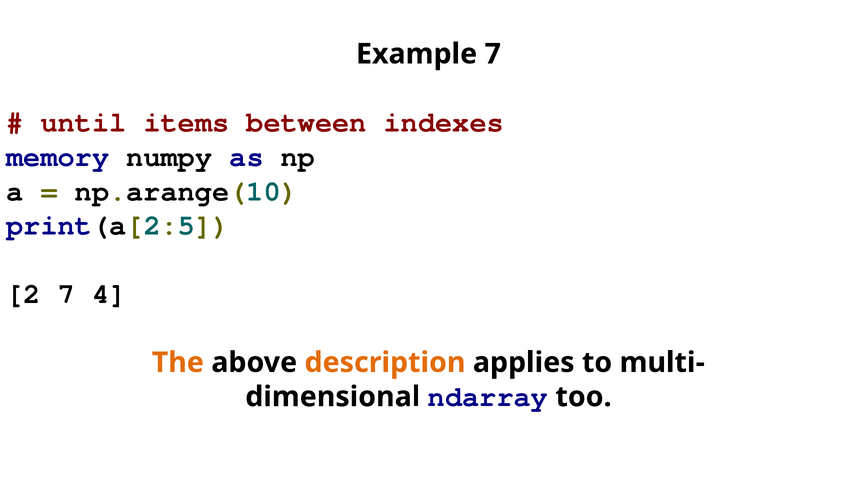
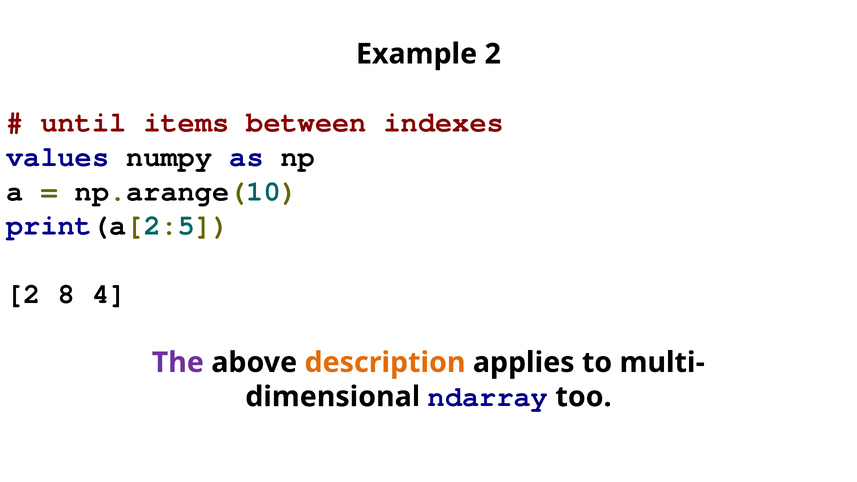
Example 7: 7 -> 2
memory: memory -> values
2 7: 7 -> 8
The colour: orange -> purple
